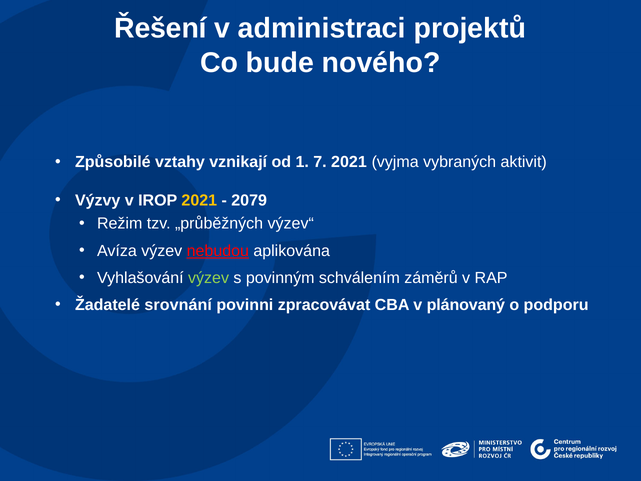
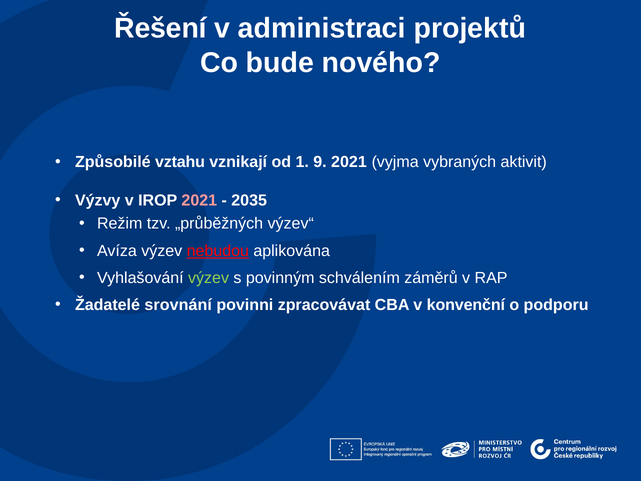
vztahy: vztahy -> vztahu
7: 7 -> 9
2021 at (199, 200) colour: yellow -> pink
2079: 2079 -> 2035
plánovaný: plánovaný -> konvenční
